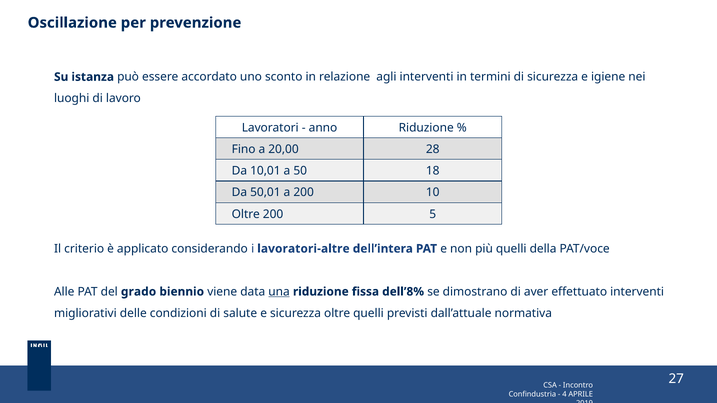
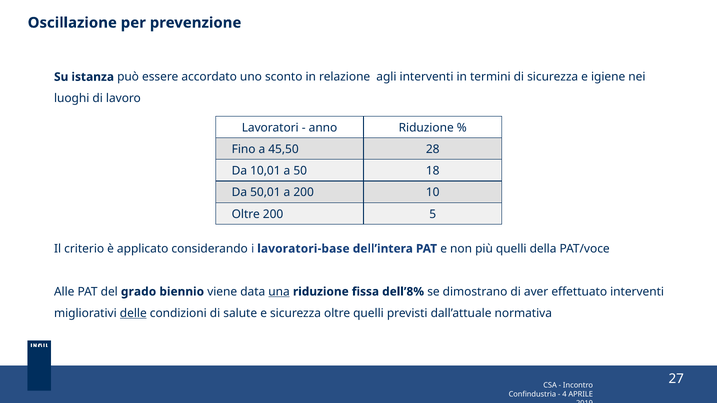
20,00: 20,00 -> 45,50
lavoratori-altre: lavoratori-altre -> lavoratori-base
delle underline: none -> present
